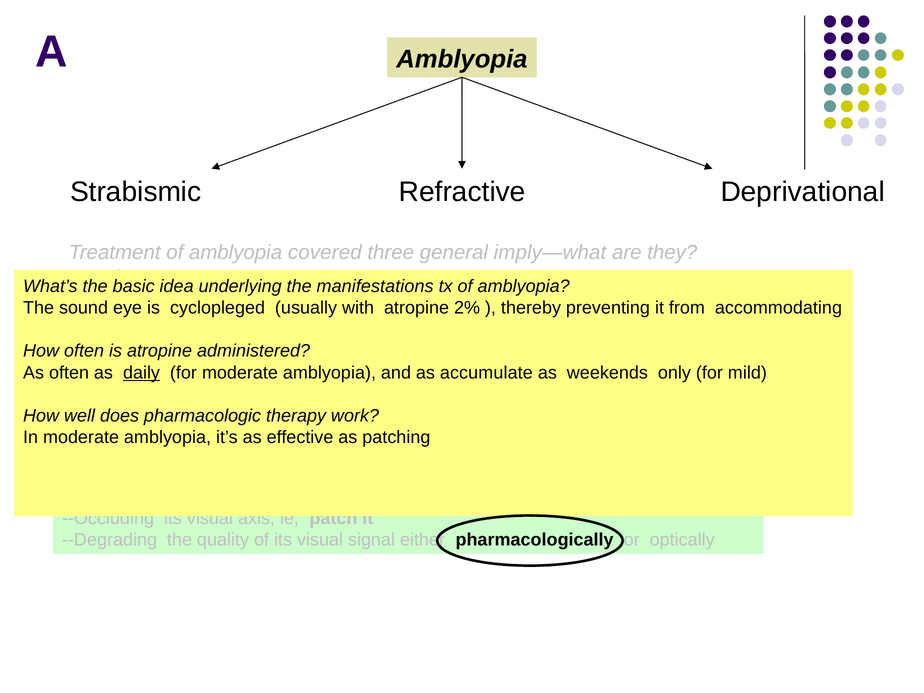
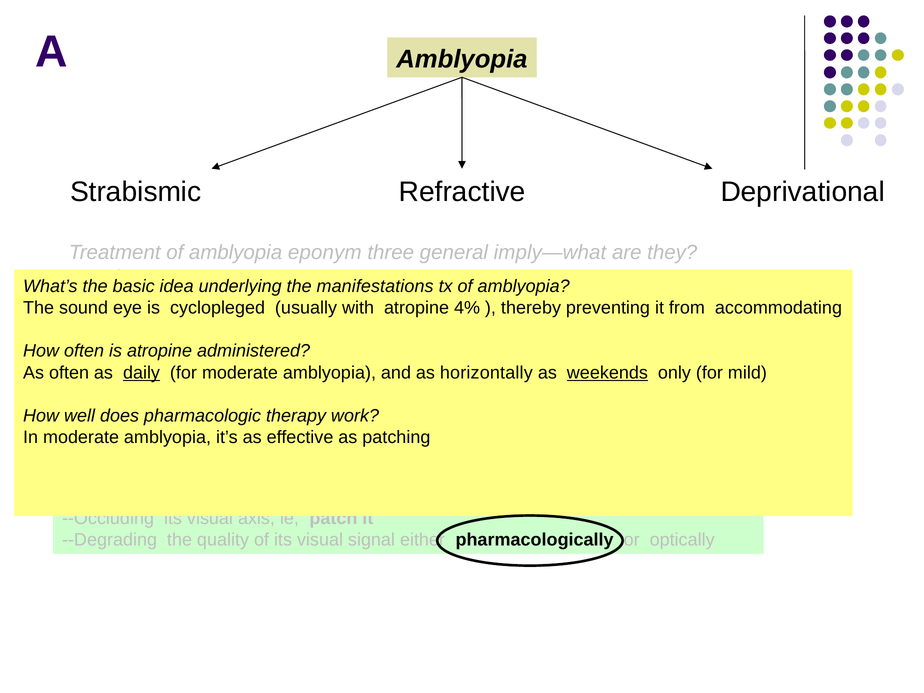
covered: covered -> eponym
2%: 2% -> 4%
accumulate: accumulate -> horizontally
weekends underline: none -> present
